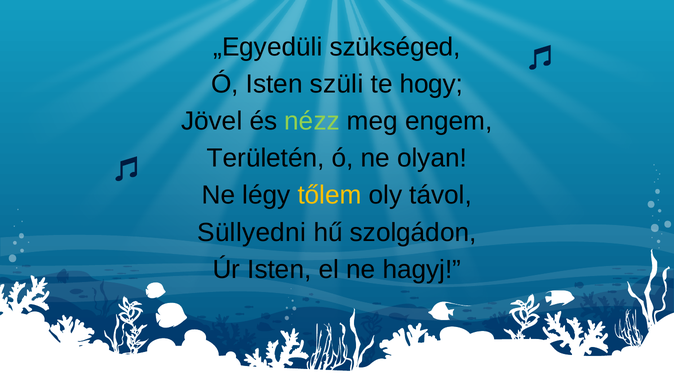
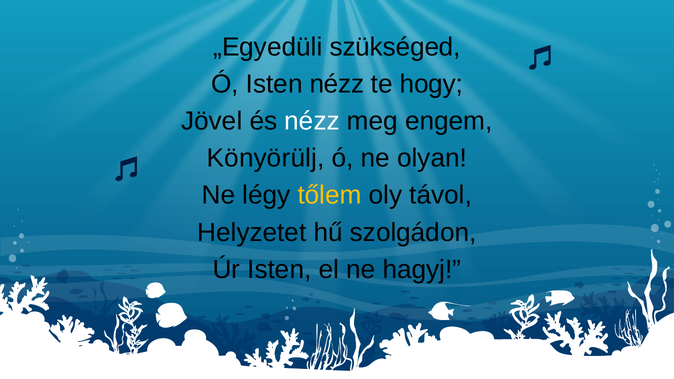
Isten szüli: szüli -> nézz
nézz at (312, 121) colour: light green -> white
Területén: Területén -> Könyörülj
Süllyedni: Süllyedni -> Helyzetet
